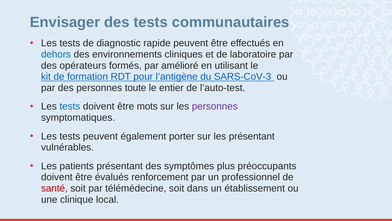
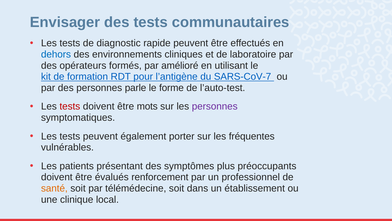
SARS-CoV-3: SARS-CoV-3 -> SARS-CoV-7
toute: toute -> parle
entier: entier -> forme
tests at (70, 106) colour: blue -> red
les présentant: présentant -> fréquentes
santé colour: red -> orange
